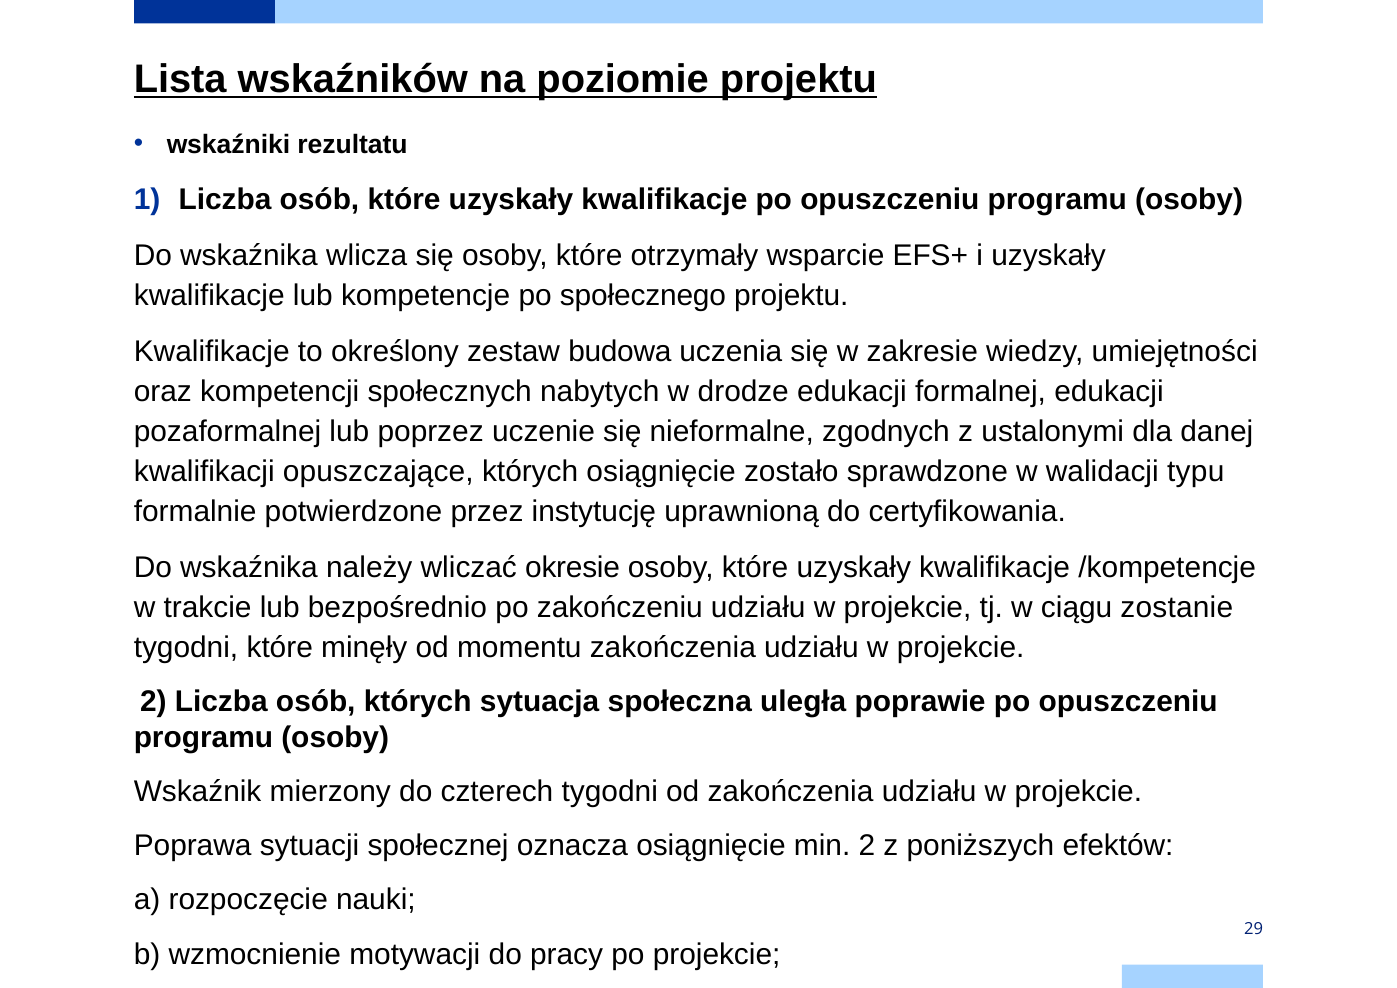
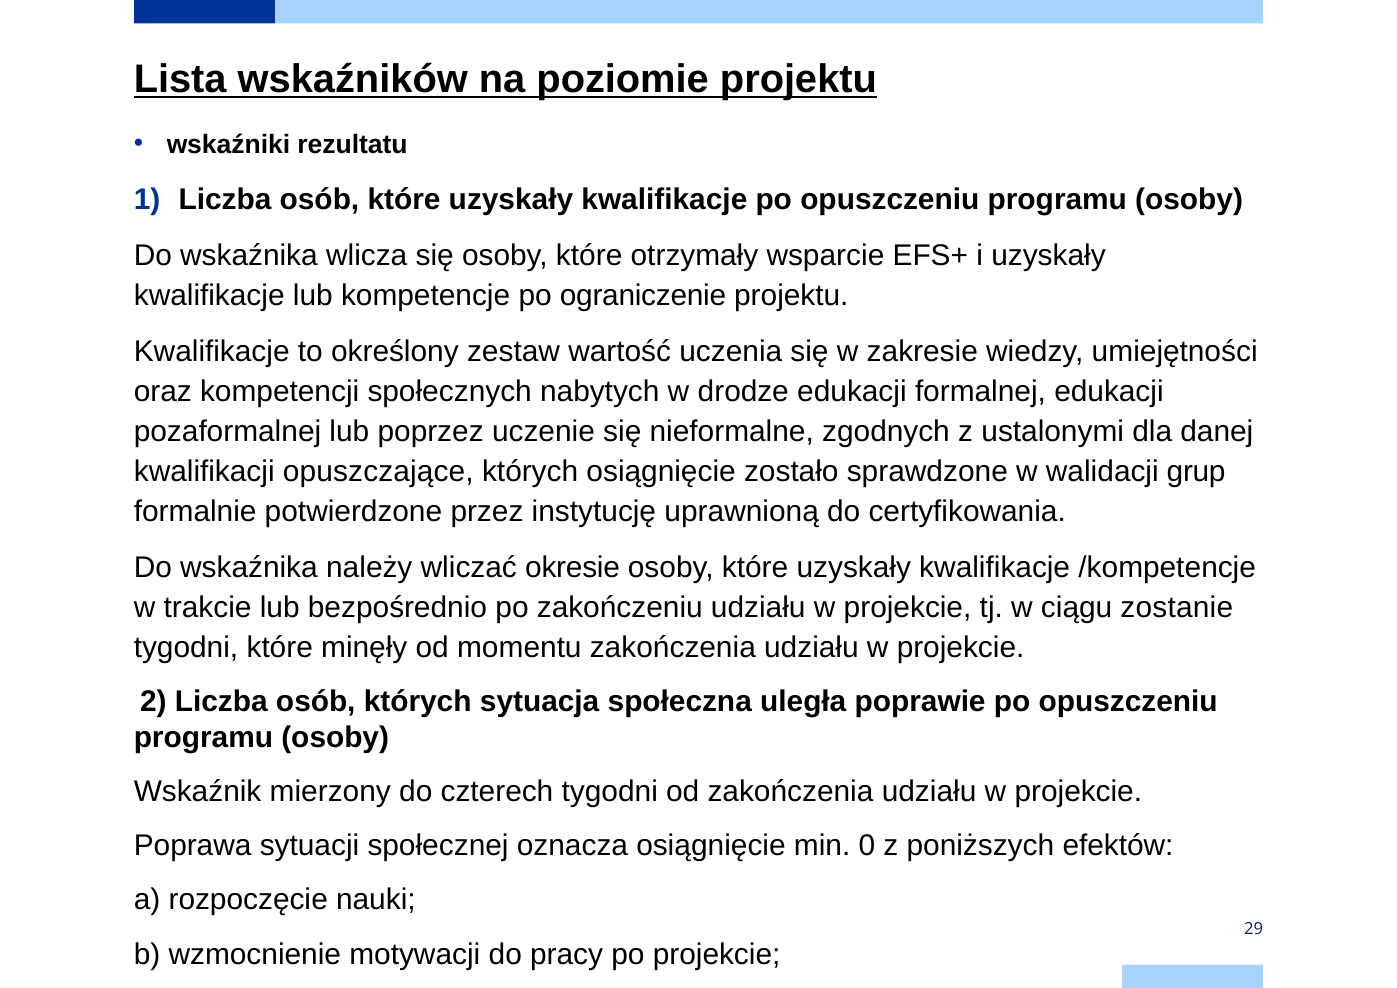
społecznego: społecznego -> ograniczenie
budowa: budowa -> wartość
typu: typu -> grup
min 2: 2 -> 0
